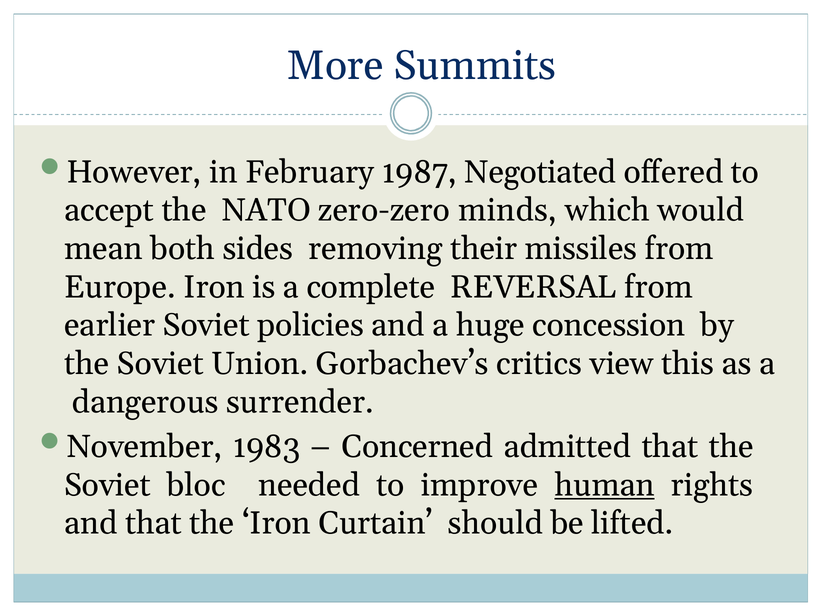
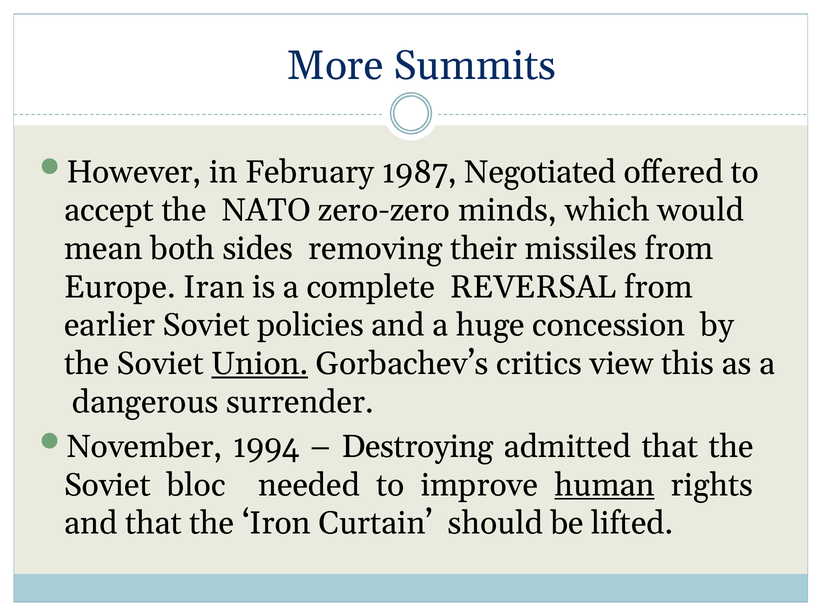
Europe Iron: Iron -> Iran
Union underline: none -> present
1983: 1983 -> 1994
Concerned: Concerned -> Destroying
